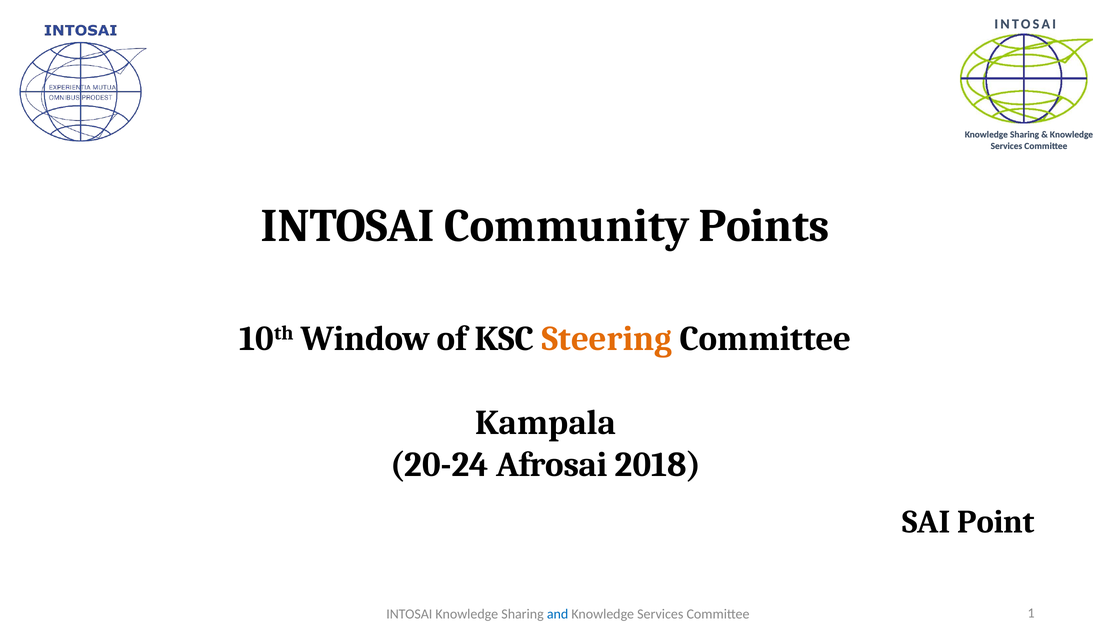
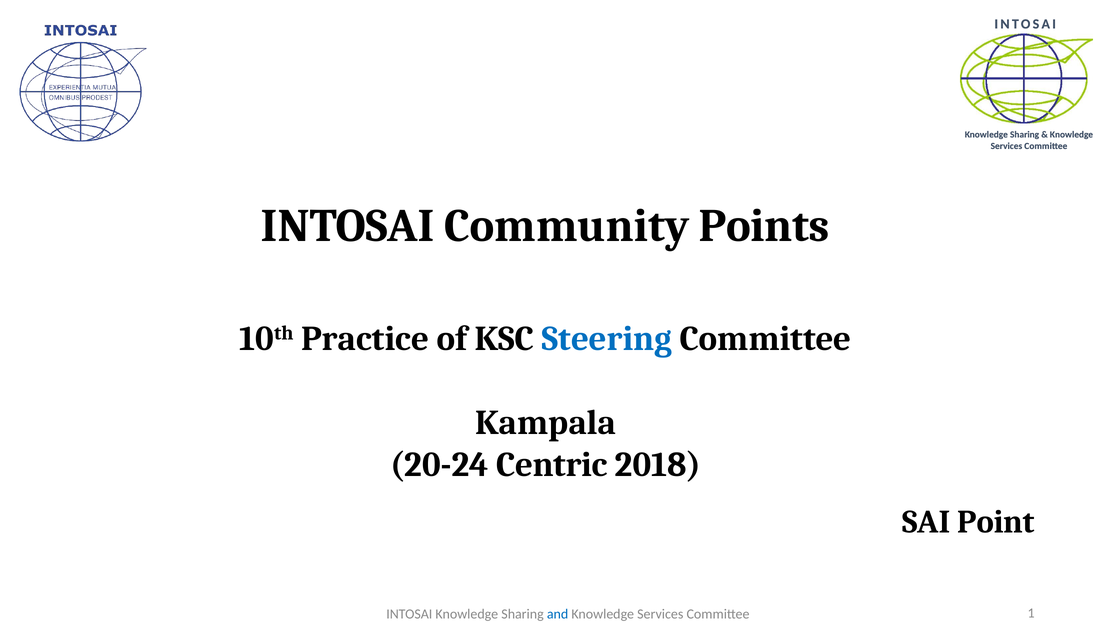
Window: Window -> Practice
Steering colour: orange -> blue
Afrosai: Afrosai -> Centric
